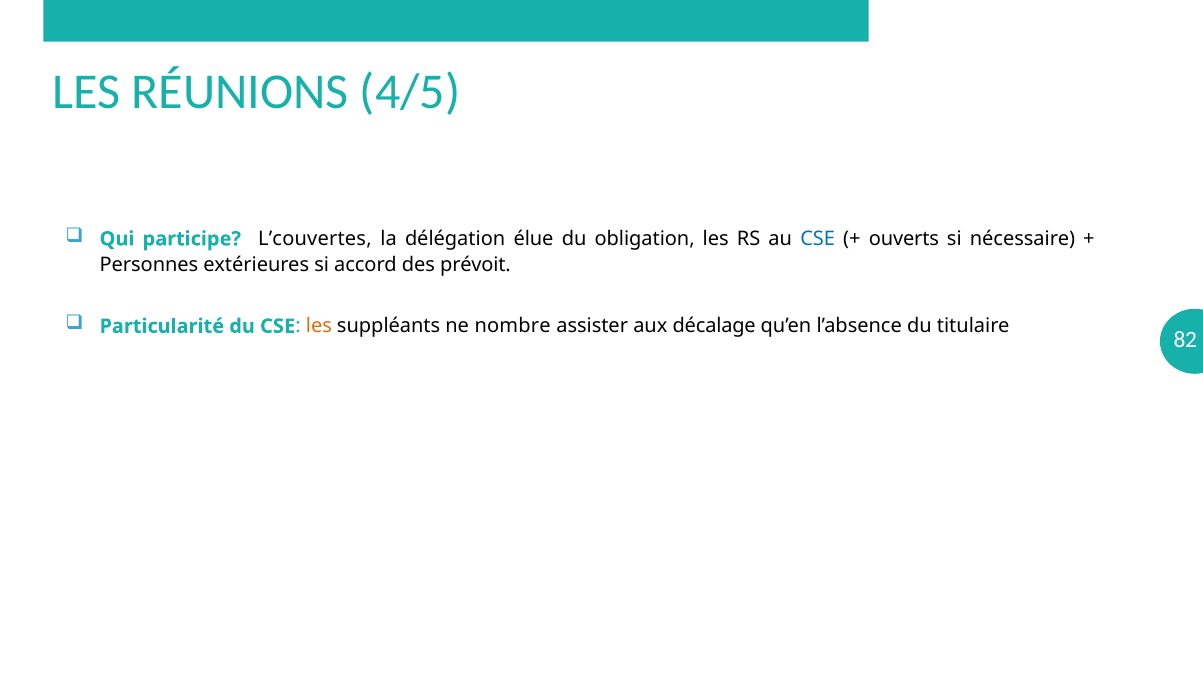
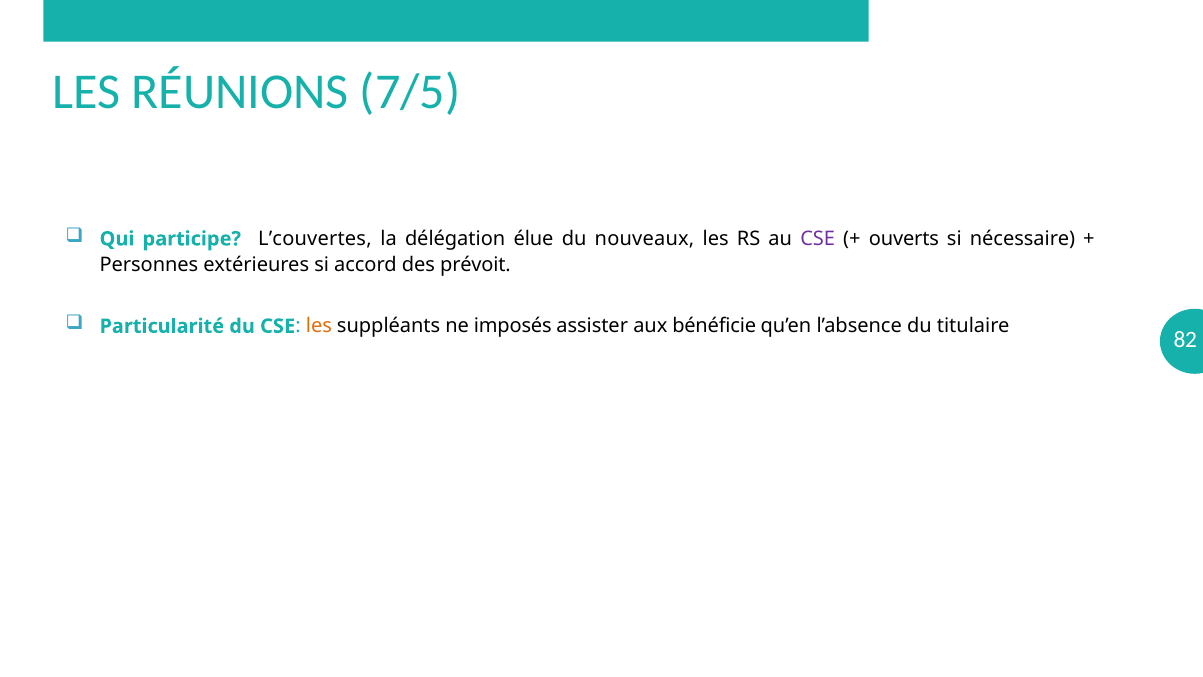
4/5: 4/5 -> 7/5
obligation: obligation -> nouveaux
CSE at (818, 239) colour: blue -> purple
nombre: nombre -> imposés
décalage: décalage -> bénéficie
